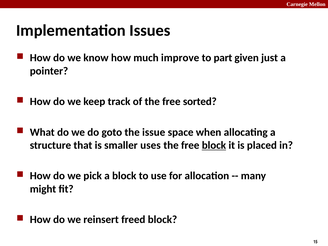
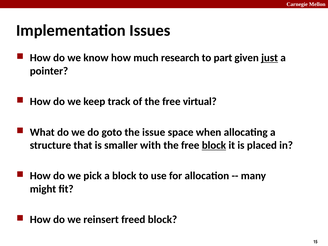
improve: improve -> research
just underline: none -> present
sorted: sorted -> virtual
uses: uses -> with
